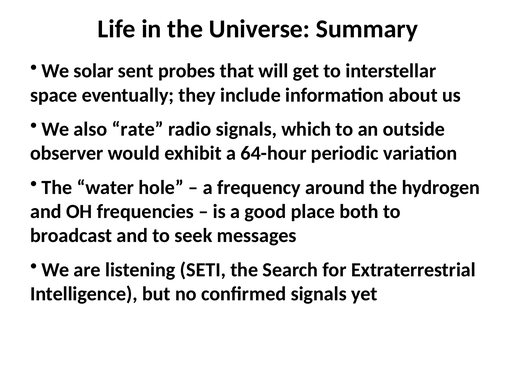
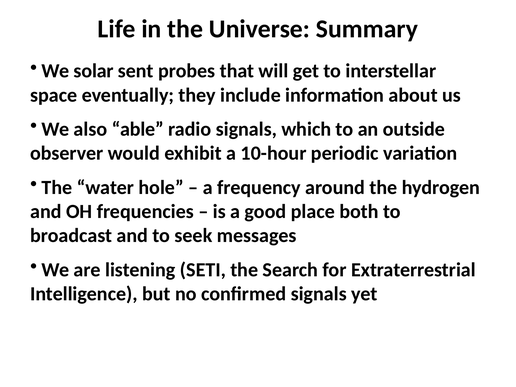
rate: rate -> able
64-hour: 64-hour -> 10-hour
